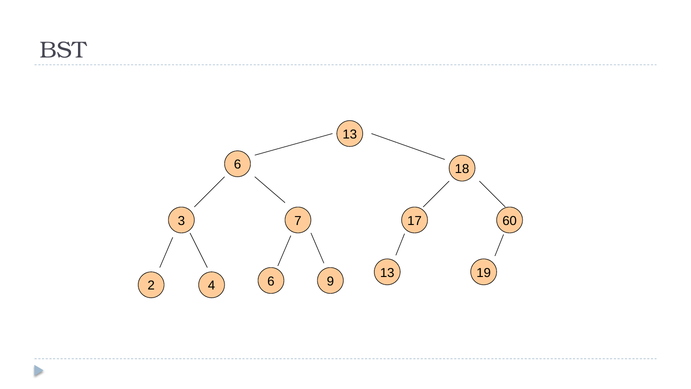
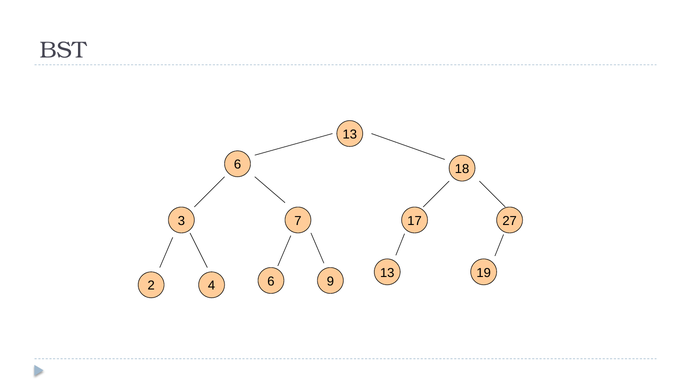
60: 60 -> 27
